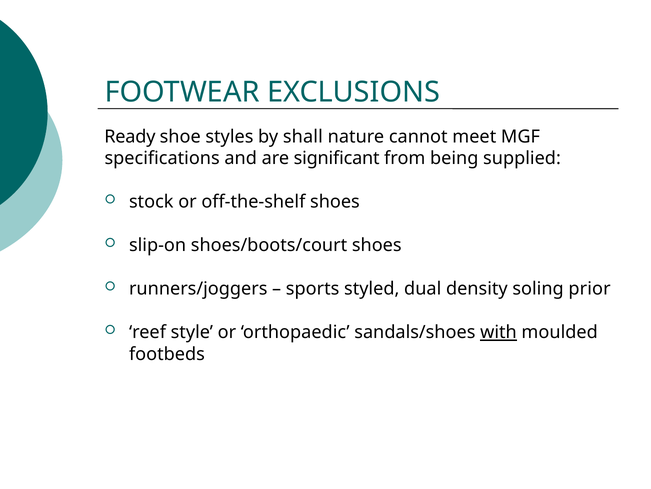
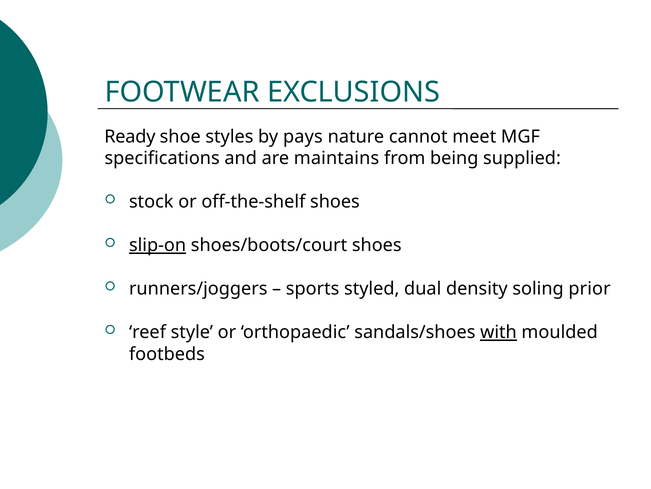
shall: shall -> pays
significant: significant -> maintains
slip-on underline: none -> present
